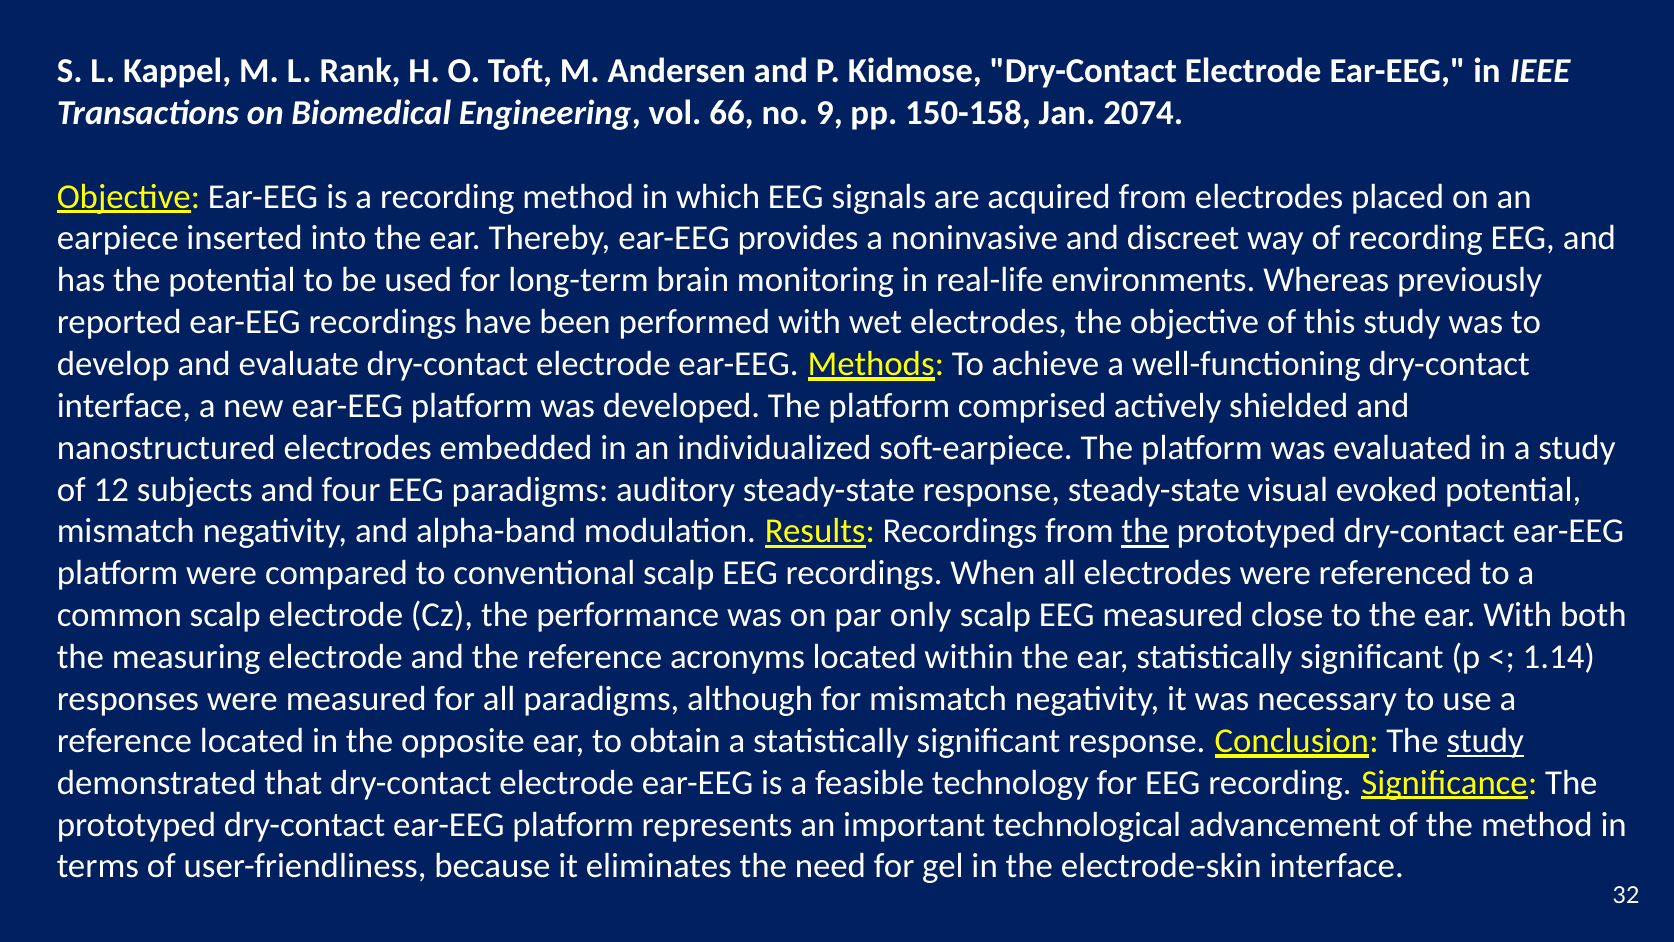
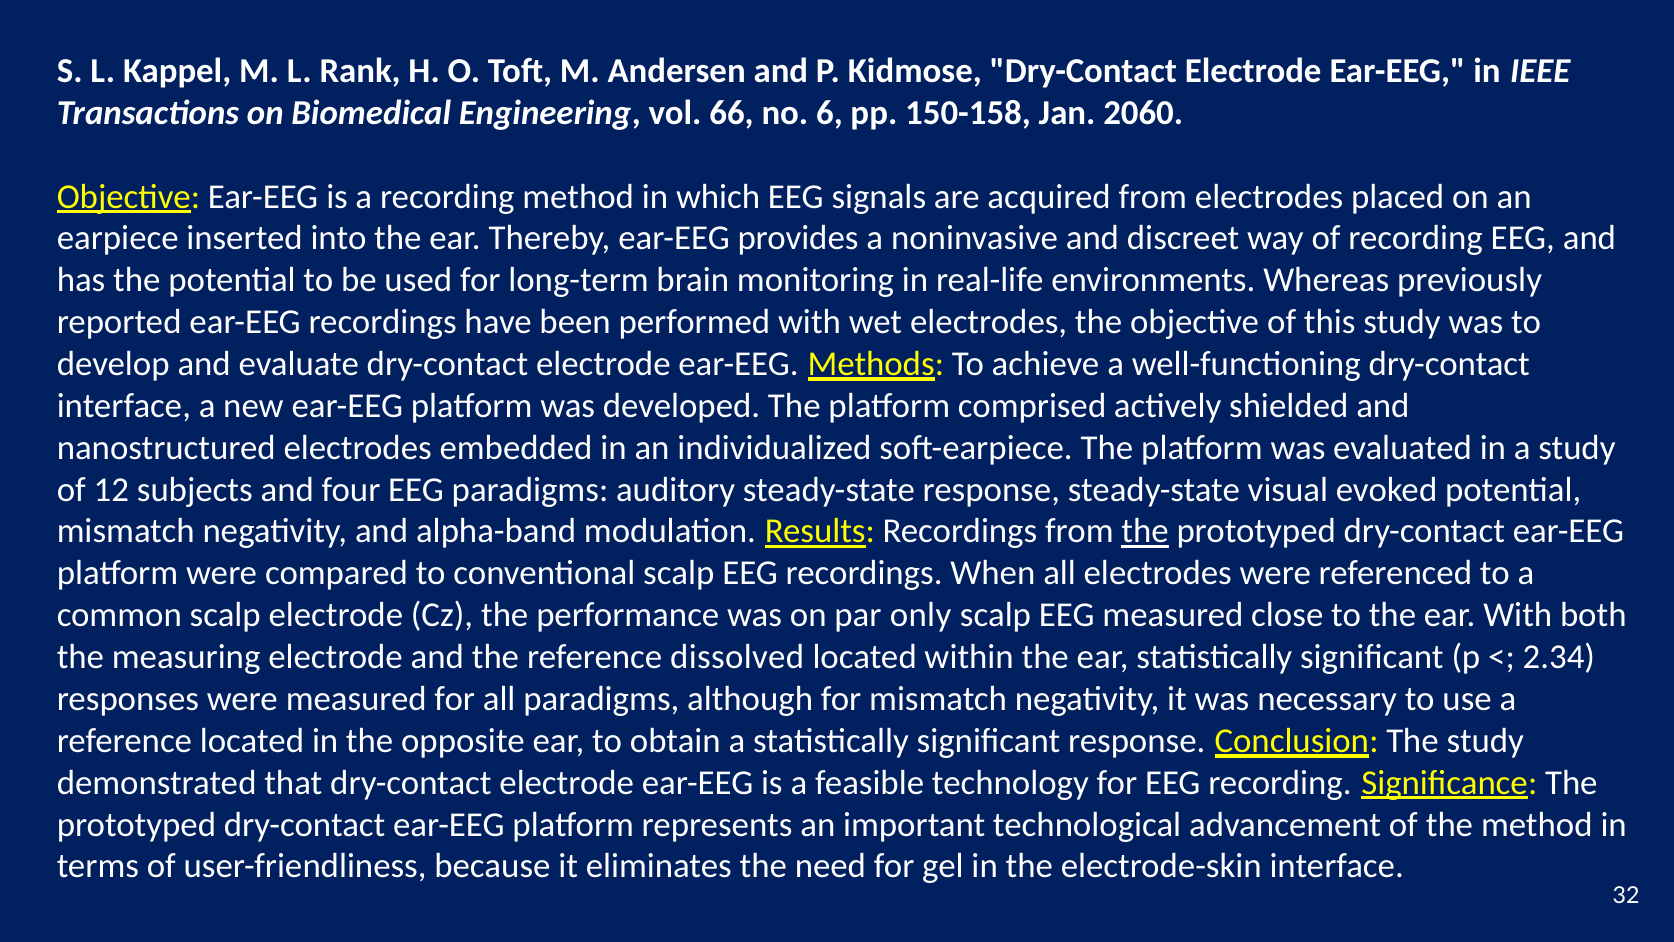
9: 9 -> 6
2074: 2074 -> 2060
acronyms: acronyms -> dissolved
1.14: 1.14 -> 2.34
study at (1485, 741) underline: present -> none
